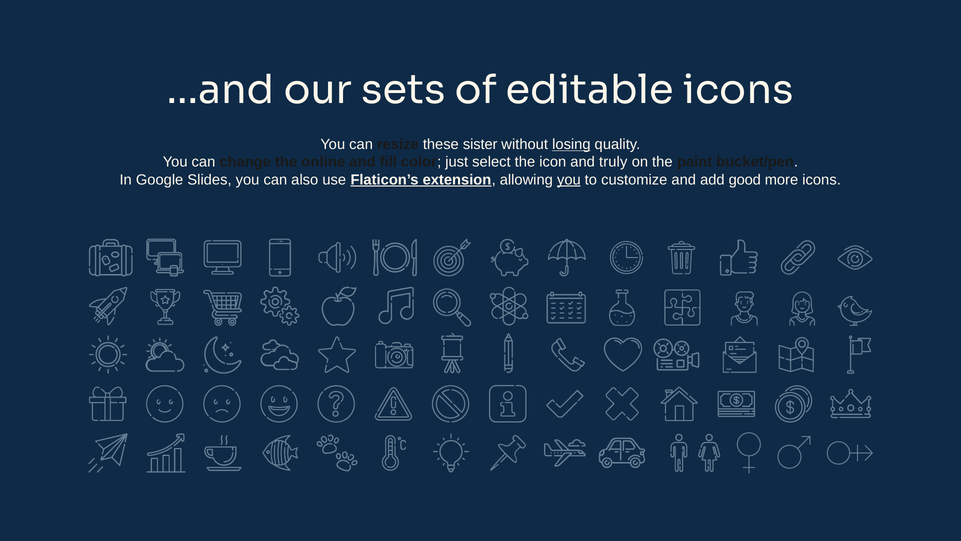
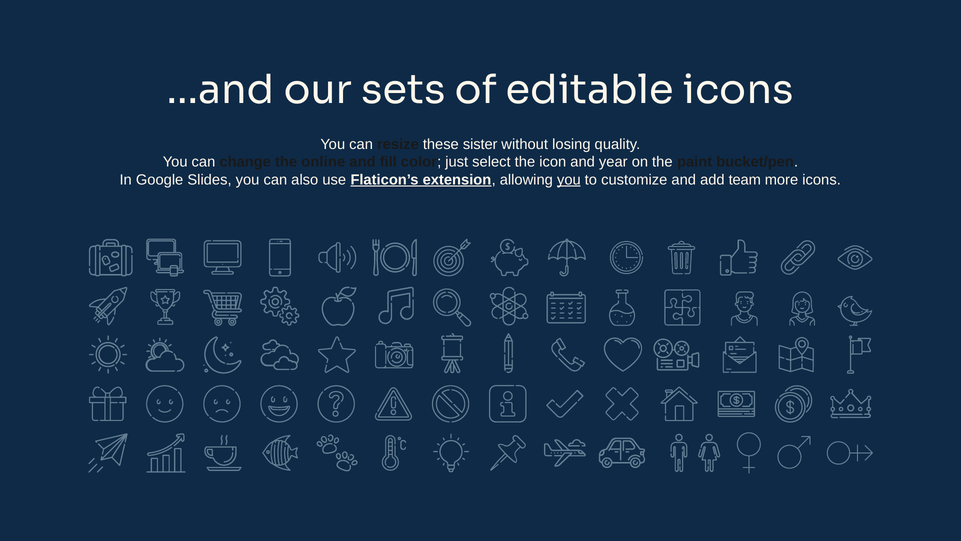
losing underline: present -> none
truly: truly -> year
good: good -> team
